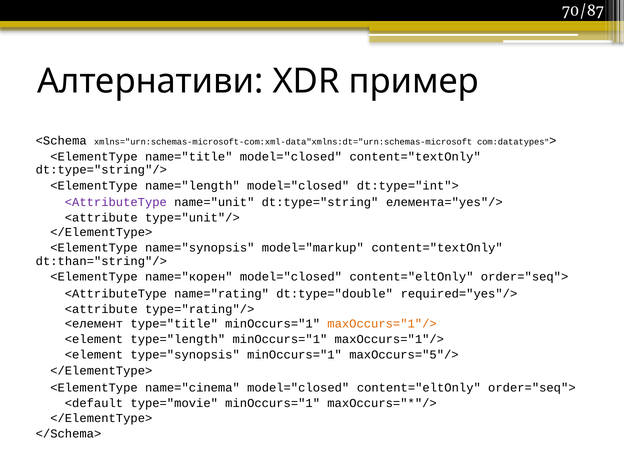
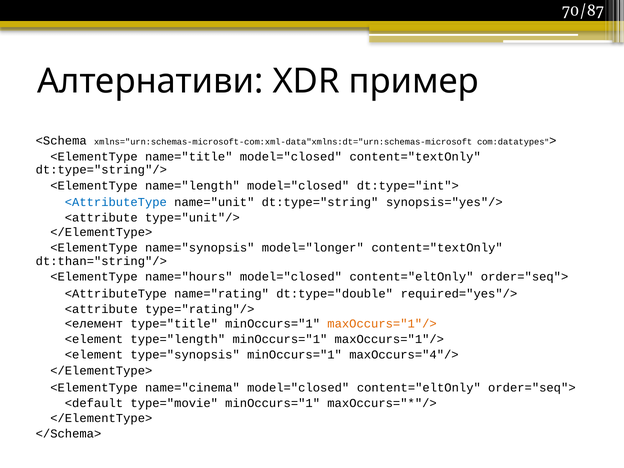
<AttributeType at (116, 202) colour: purple -> blue
елемента="yes"/>: елемента="yes"/> -> synopsis="yes"/>
model="markup: model="markup -> model="longer
name="корен: name="корен -> name="hours
maxOccurs="5"/>: maxOccurs="5"/> -> maxOccurs="4"/>
